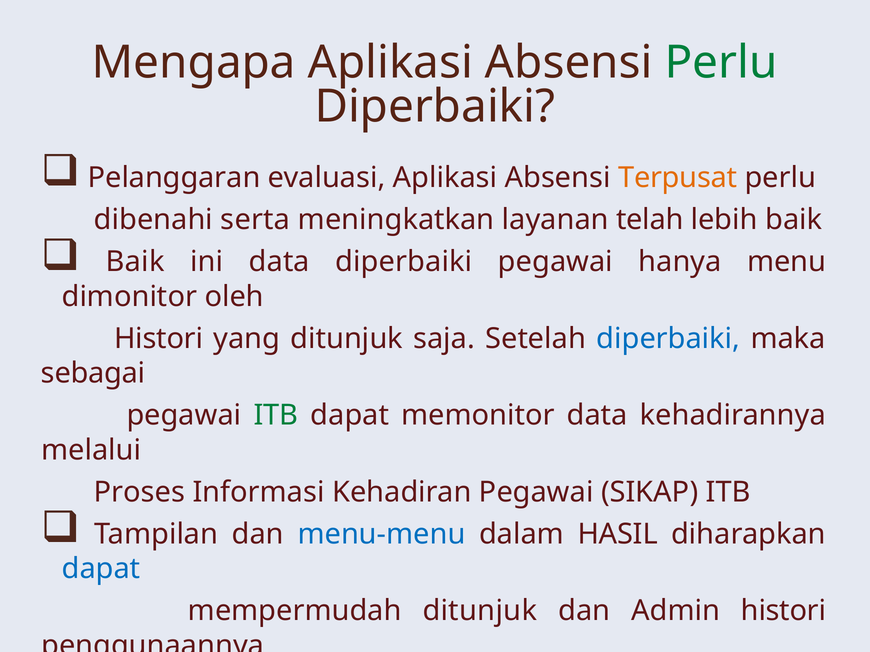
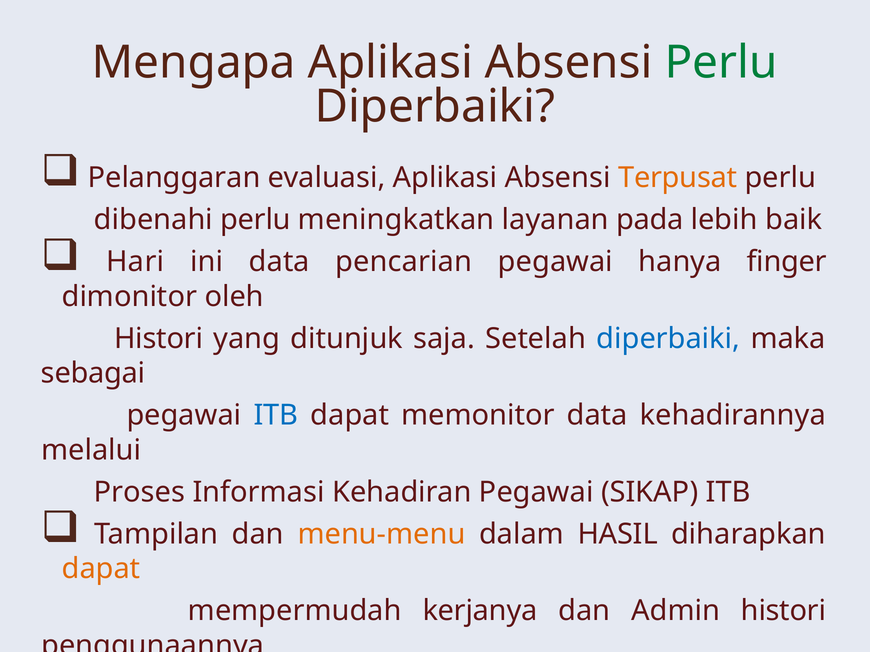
dibenahi serta: serta -> perlu
telah: telah -> pada
Baik at (135, 262): Baik -> Hari
data diperbaiki: diperbaiki -> pencarian
menu: menu -> finger
ITB at (276, 416) colour: green -> blue
menu-menu colour: blue -> orange
dapat at (101, 569) colour: blue -> orange
mempermudah ditunjuk: ditunjuk -> kerjanya
